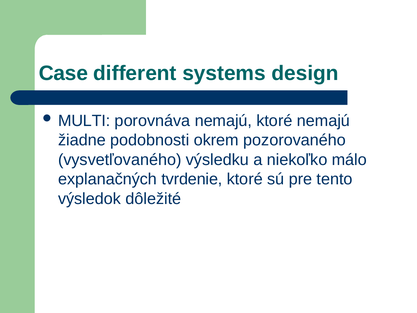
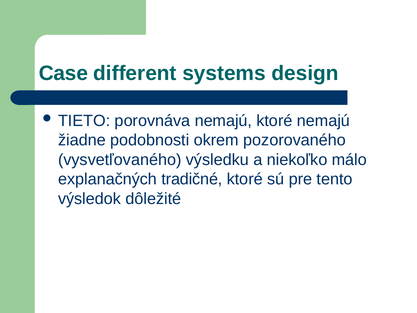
MULTI: MULTI -> TIETO
tvrdenie: tvrdenie -> tradičné
